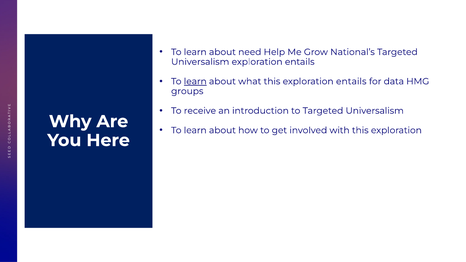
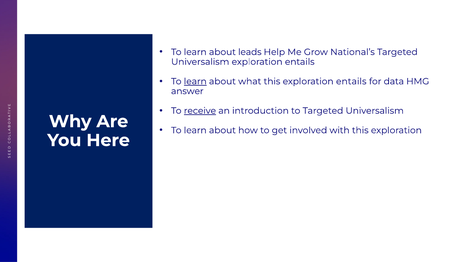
need: need -> leads
groups: groups -> answer
receive underline: none -> present
